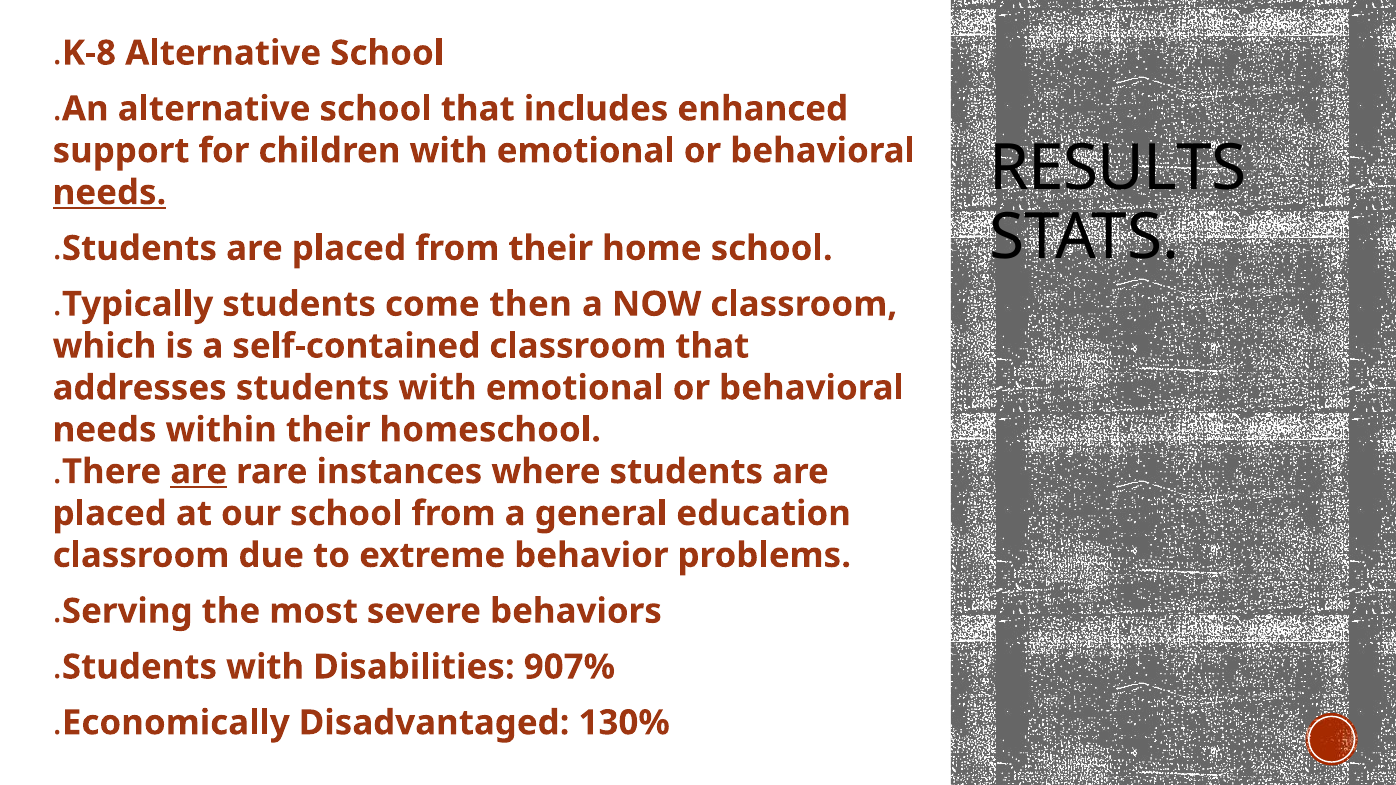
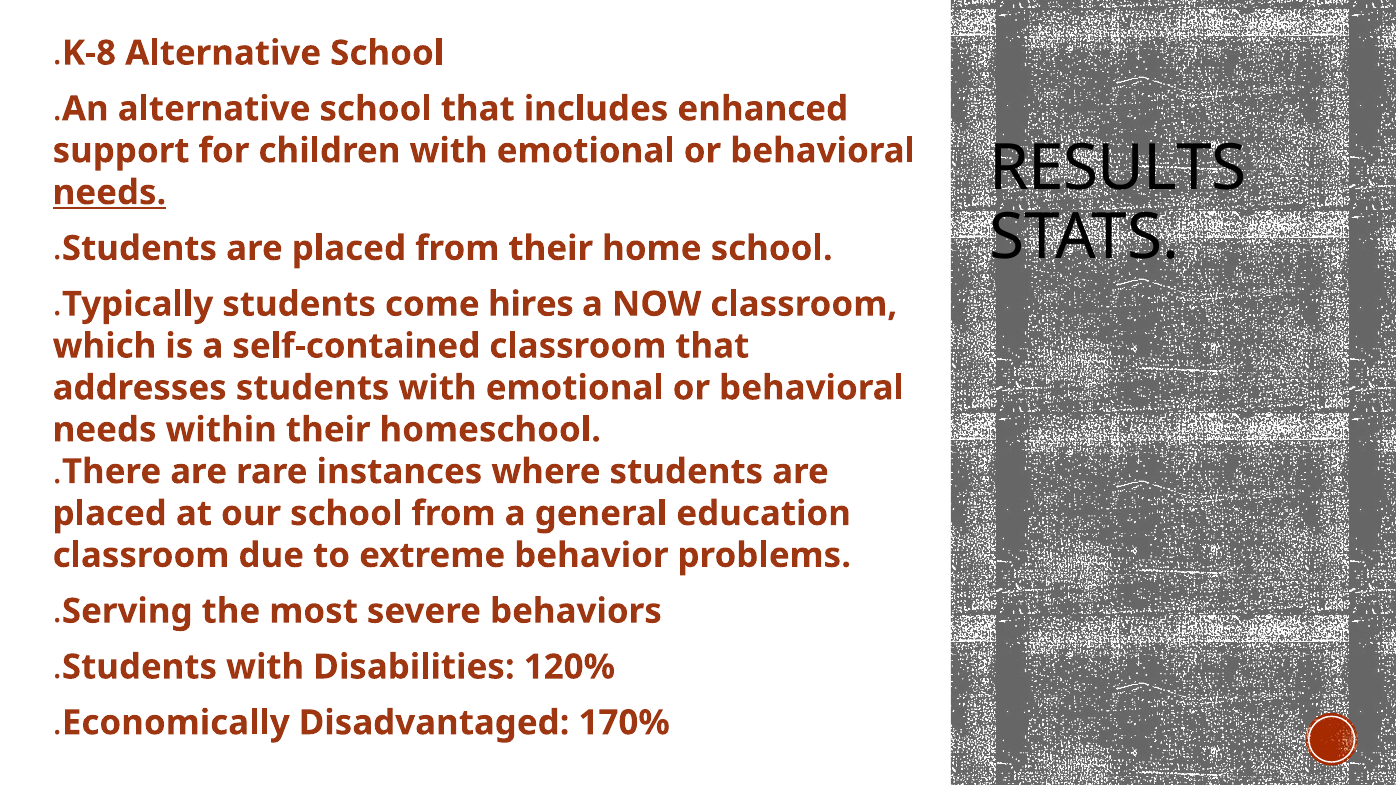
then: then -> hires
are at (199, 472) underline: present -> none
907%: 907% -> 120%
130%: 130% -> 170%
